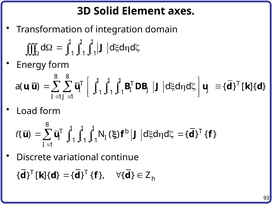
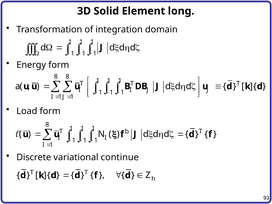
axes: axes -> long
